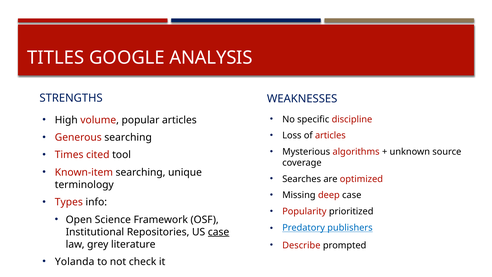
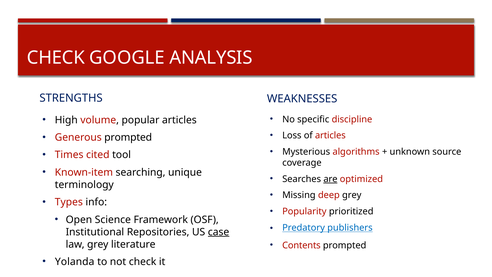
TITLES at (56, 58): TITLES -> CHECK
Generous searching: searching -> prompted
are underline: none -> present
deep case: case -> grey
Describe: Describe -> Contents
